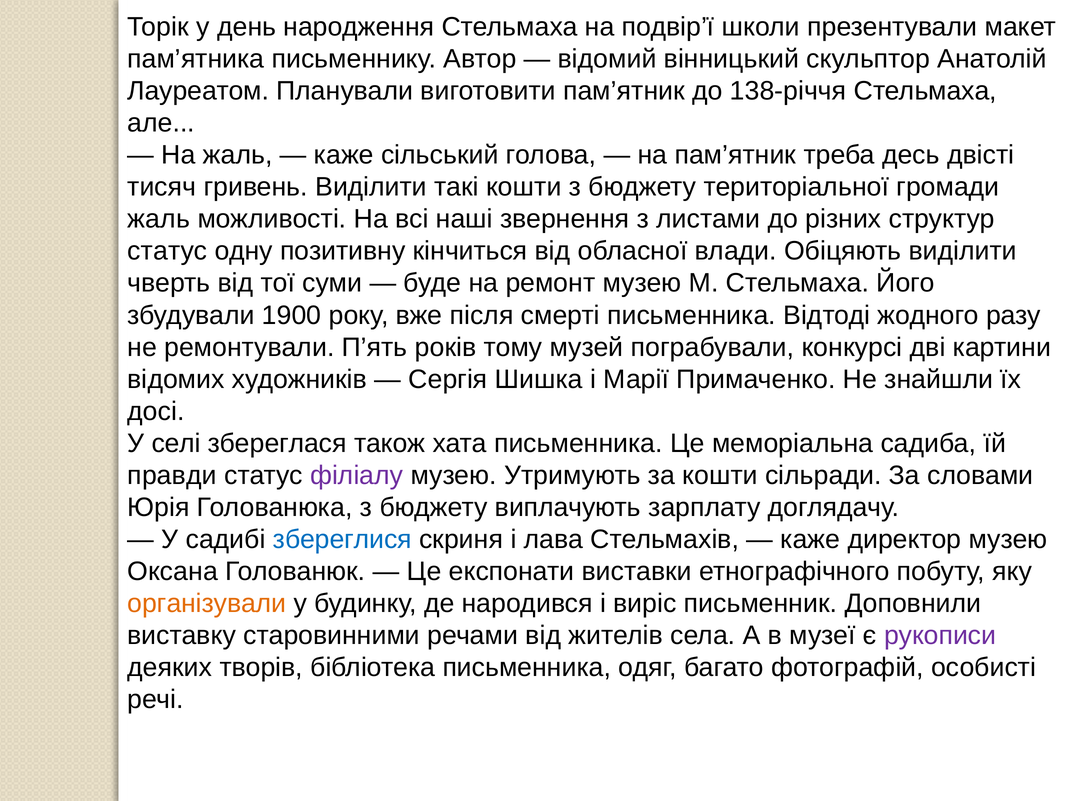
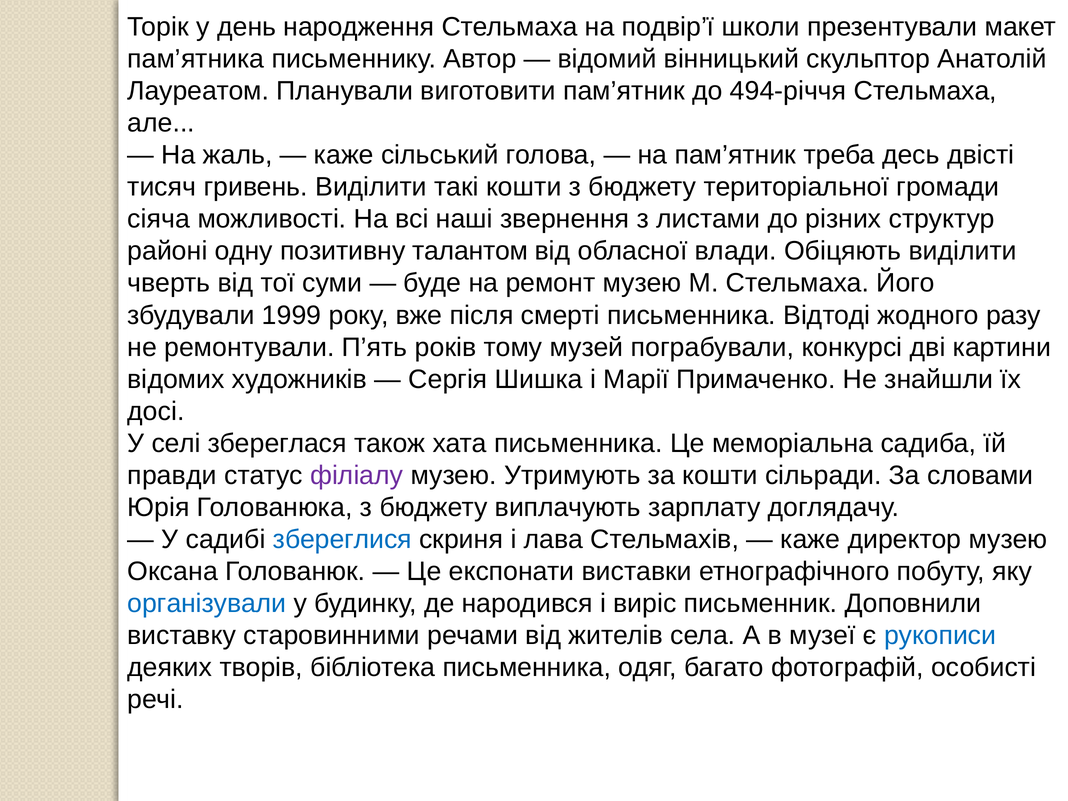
138-річчя: 138-річчя -> 494-річчя
жаль at (159, 219): жаль -> сіяча
статус at (167, 251): статус -> районі
кінчиться: кінчиться -> талантом
1900: 1900 -> 1999
організували colour: orange -> blue
рукописи colour: purple -> blue
